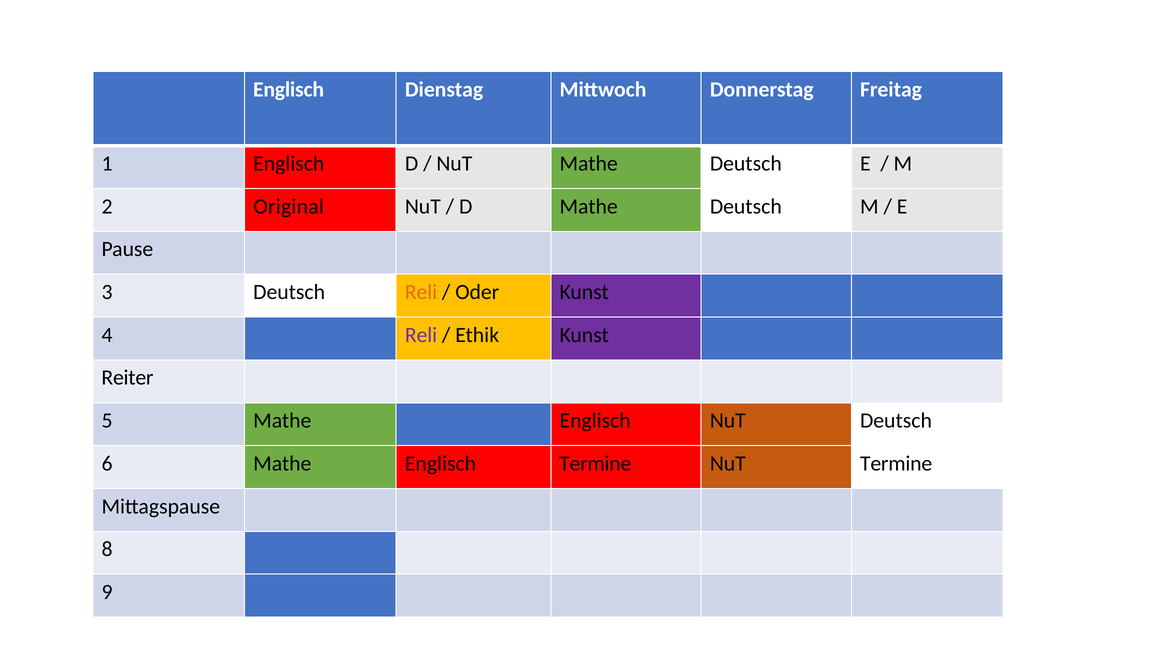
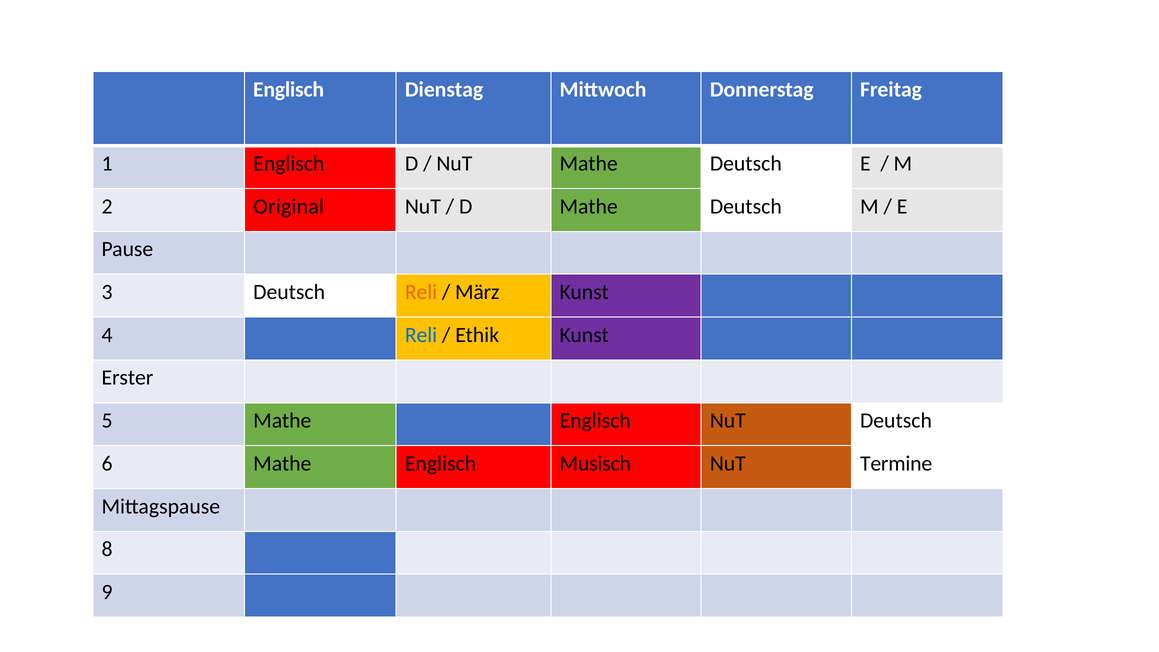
Oder: Oder -> März
Reli at (421, 335) colour: purple -> blue
Reiter: Reiter -> Erster
Englisch Termine: Termine -> Musisch
